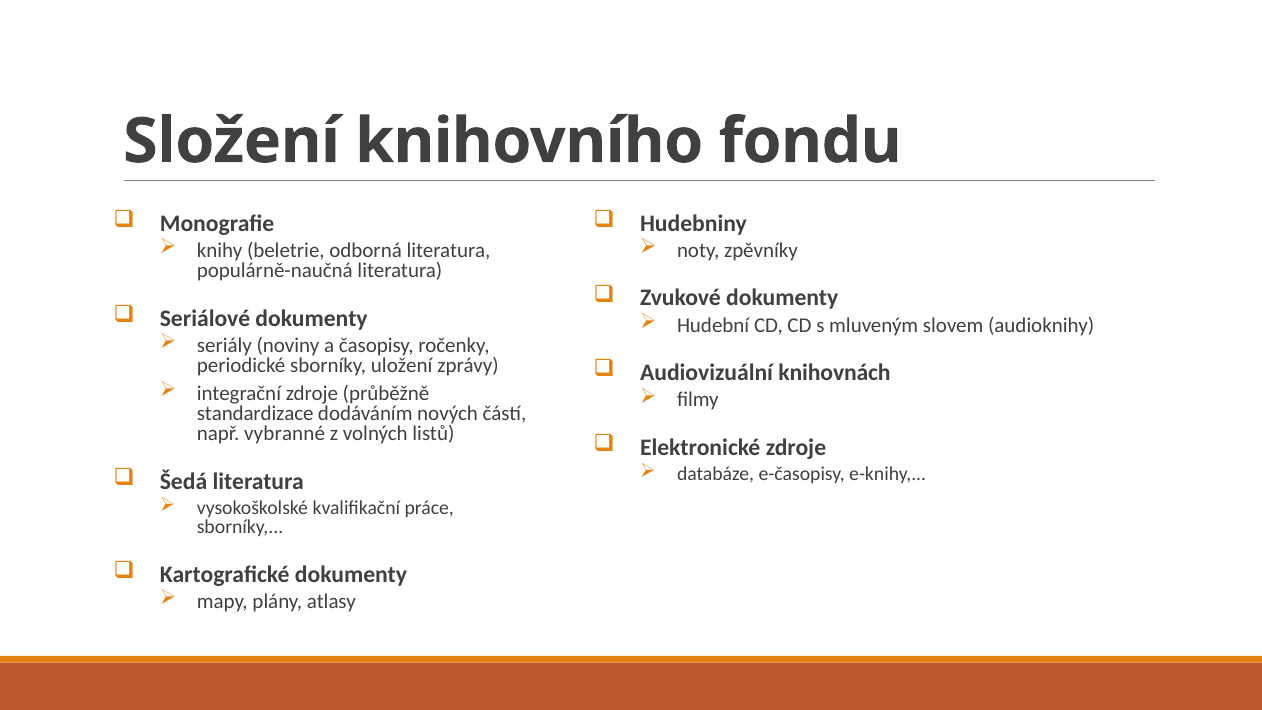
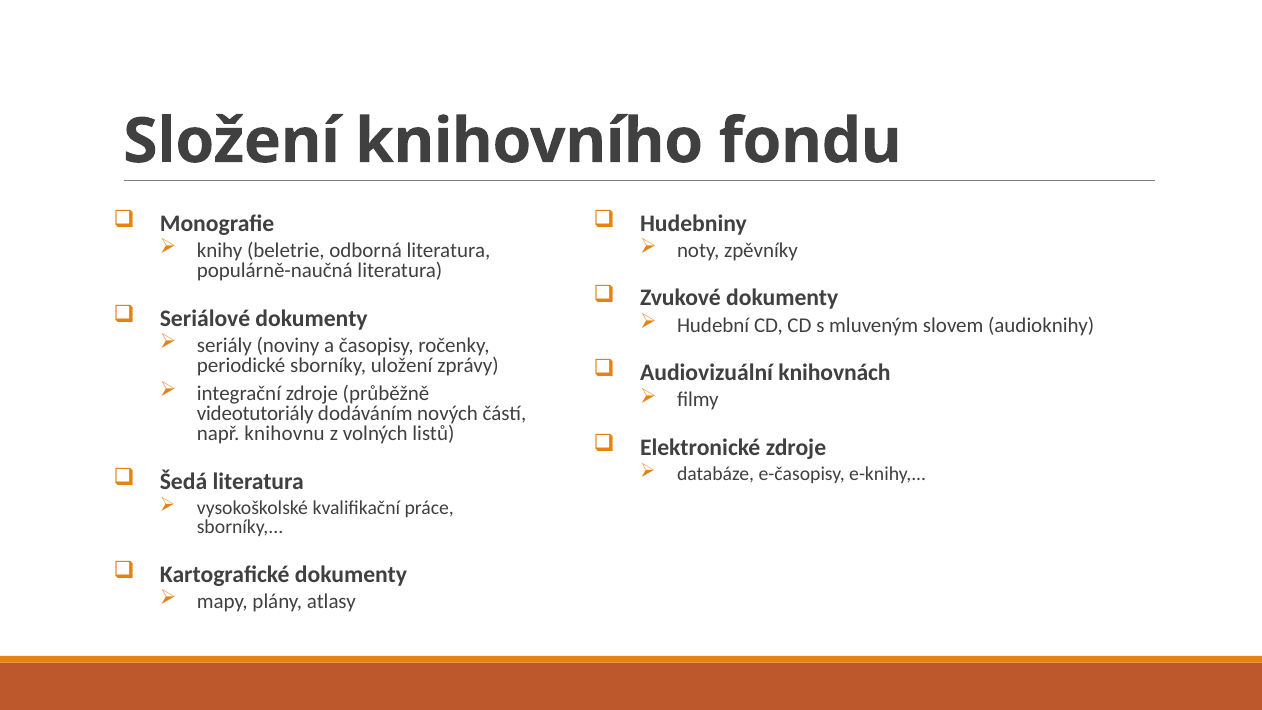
standardizace: standardizace -> videotutoriály
vybranné: vybranné -> knihovnu
